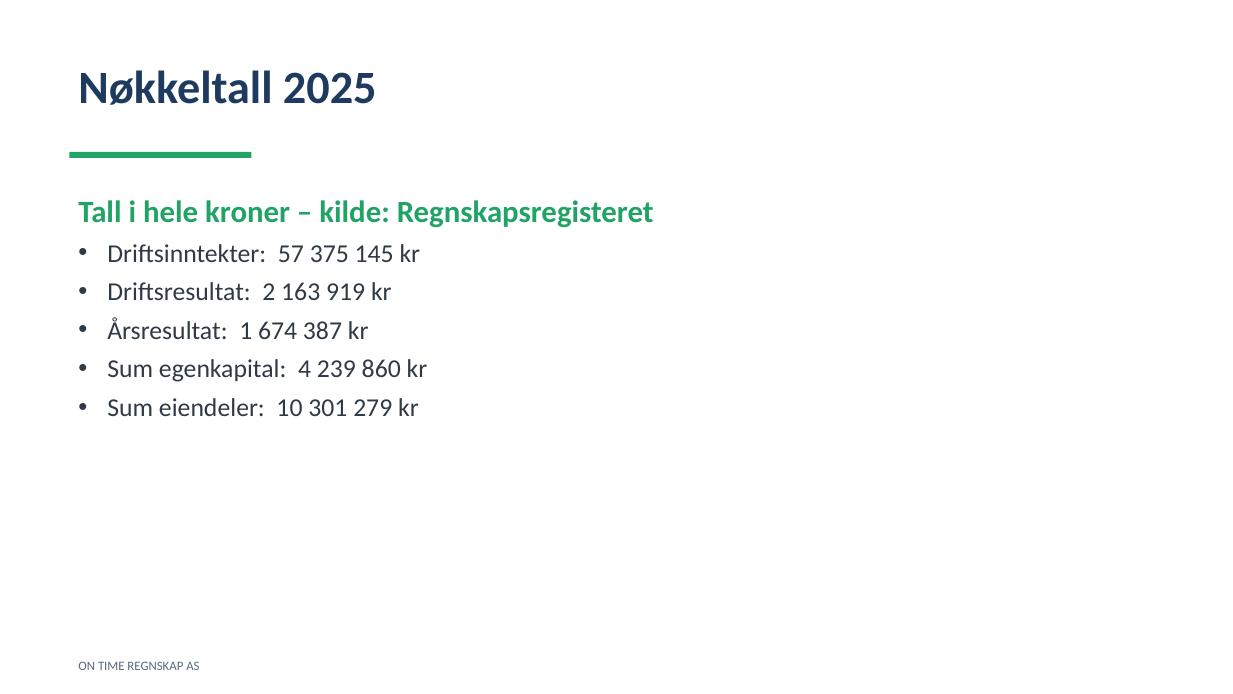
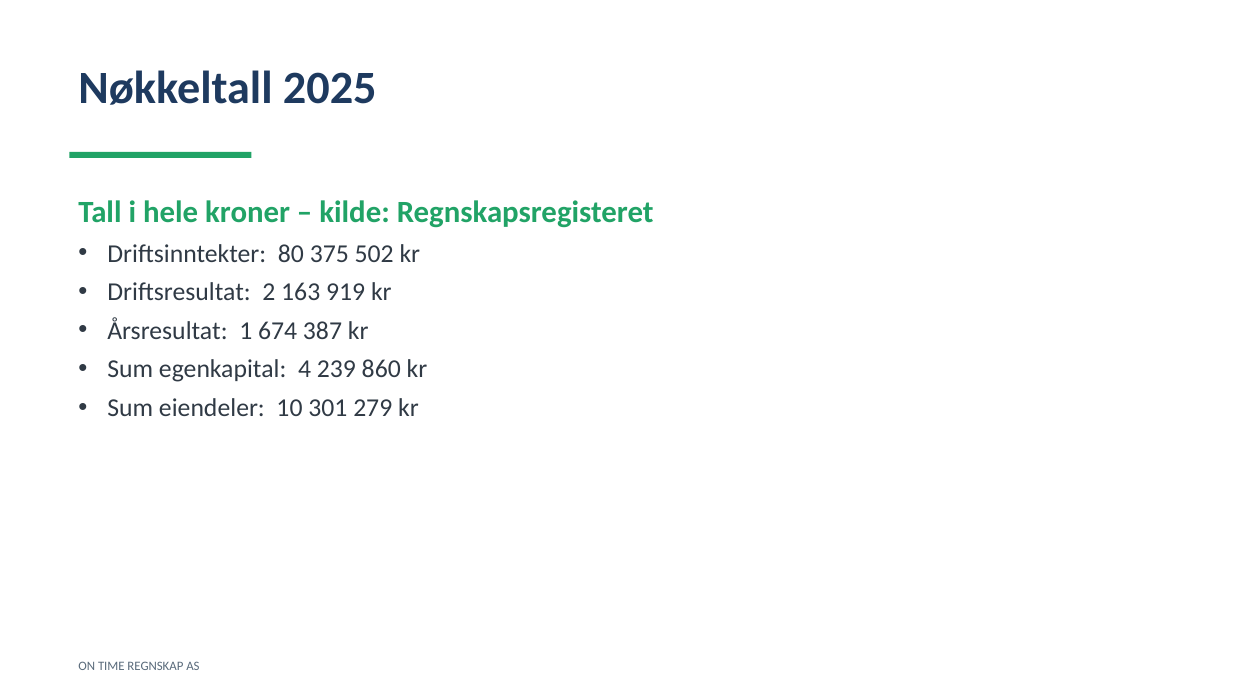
57: 57 -> 80
145: 145 -> 502
